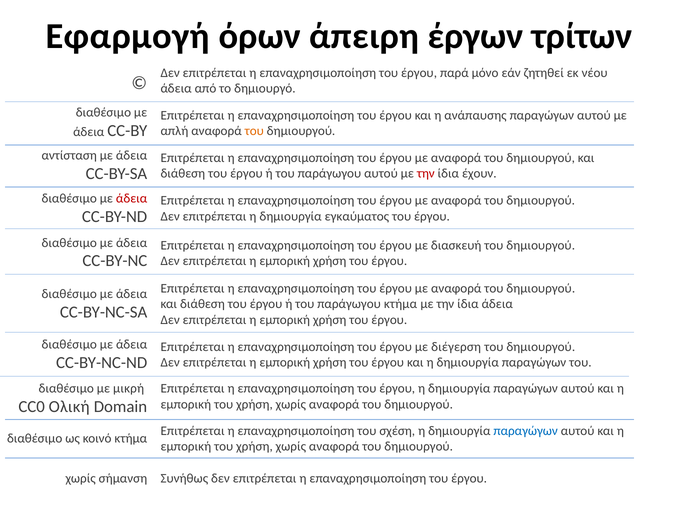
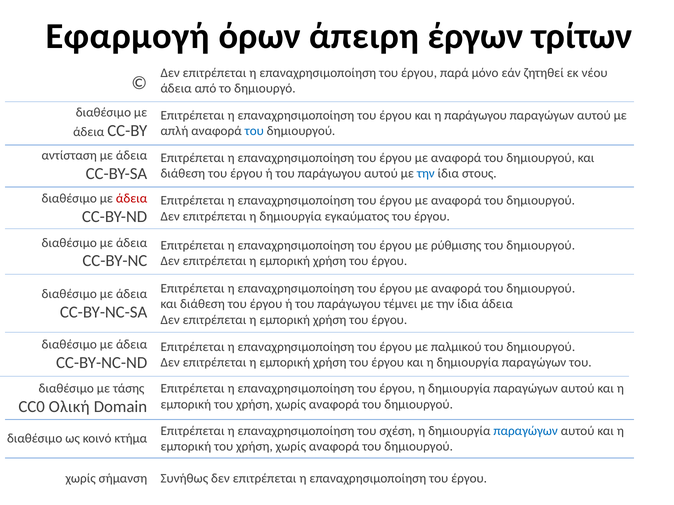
η ανάπαυσης: ανάπαυσης -> παράγωγου
του at (254, 131) colour: orange -> blue
την at (426, 174) colour: red -> blue
έχουν: έχουν -> στους
διασκευή: διασκευή -> ρύθμισης
παράγωγου κτήμα: κτήμα -> τέμνει
διέγερση: διέγερση -> παλμικού
μικρή: μικρή -> τάσης
